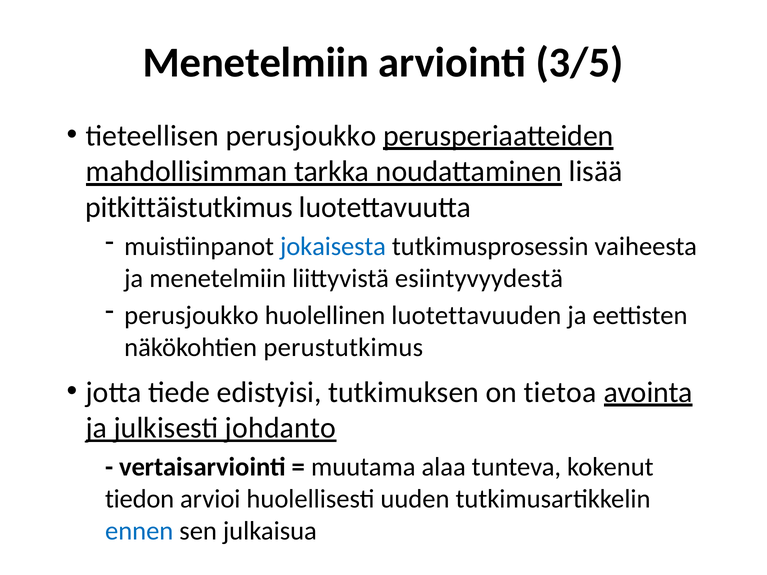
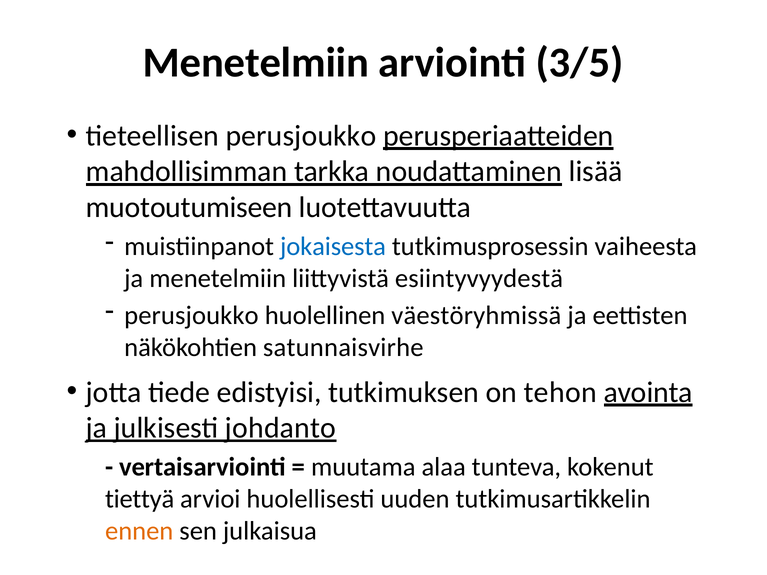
pitkittäistutkimus: pitkittäistutkimus -> muotoutumiseen
luotettavuuden: luotettavuuden -> väestöryhmissä
perustutkimus: perustutkimus -> satunnaisvirhe
tietoa: tietoa -> tehon
tiedon: tiedon -> tiettyä
ennen colour: blue -> orange
